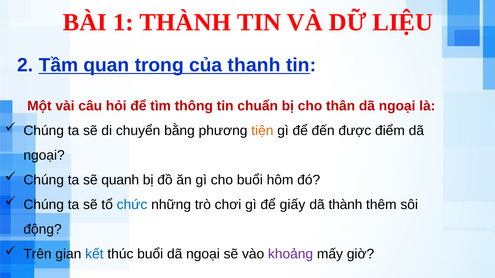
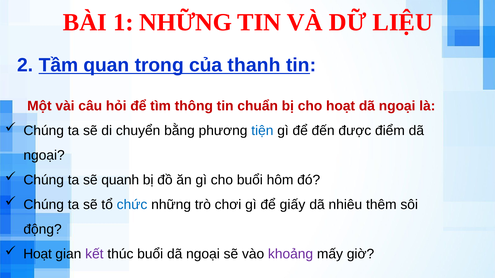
1 THÀNH: THÀNH -> NHỮNG
cho thân: thân -> hoạt
tiện colour: orange -> blue
dã thành: thành -> nhiêu
Trên at (38, 254): Trên -> Hoạt
kết colour: blue -> purple
